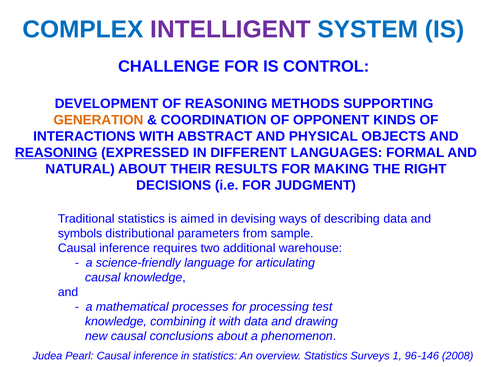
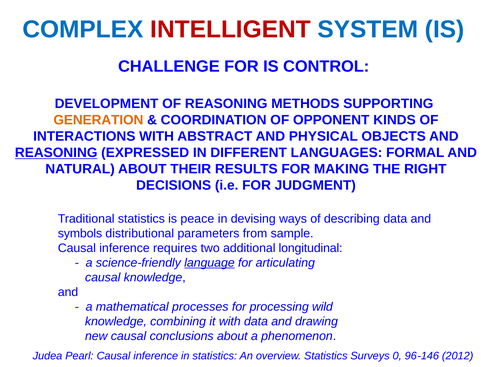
INTELLIGENT colour: purple -> red
aimed: aimed -> peace
warehouse: warehouse -> longitudinal
language underline: none -> present
test: test -> wild
1: 1 -> 0
2008: 2008 -> 2012
